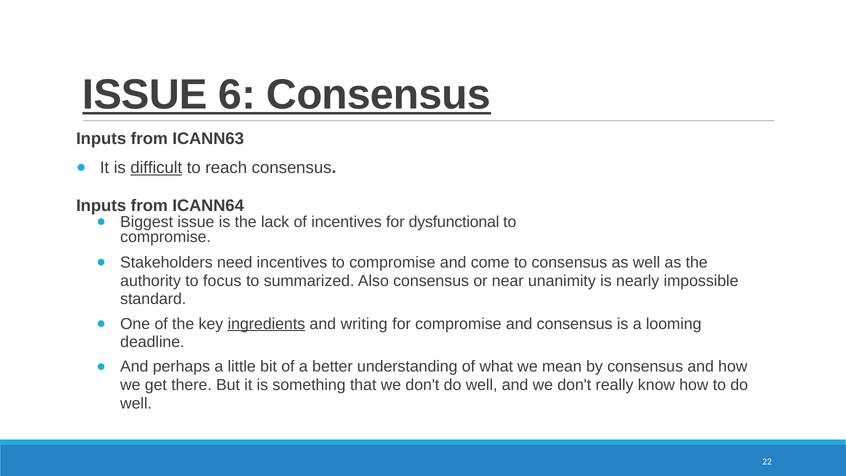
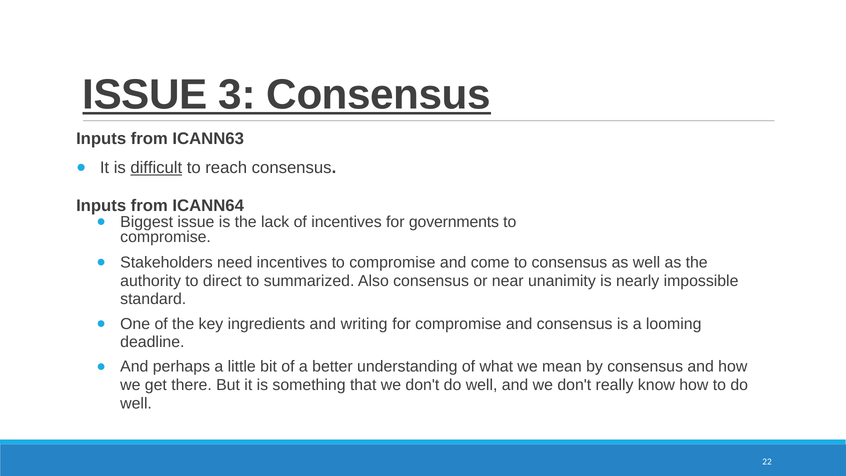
6: 6 -> 3
dysfunctional: dysfunctional -> governments
focus: focus -> direct
ingredients underline: present -> none
